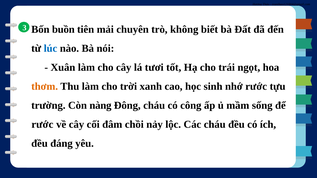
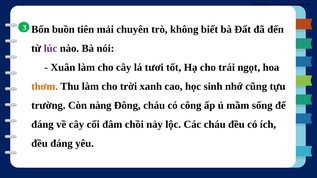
lúc colour: blue -> purple
nhớ rước: rước -> cũng
rước at (42, 125): rước -> đáng
